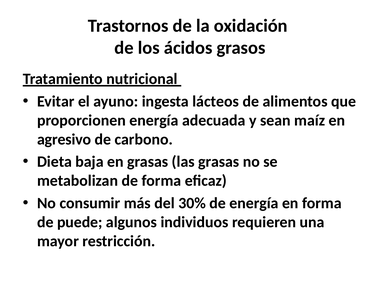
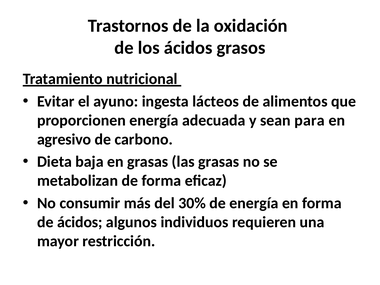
maíz: maíz -> para
de puede: puede -> ácidos
